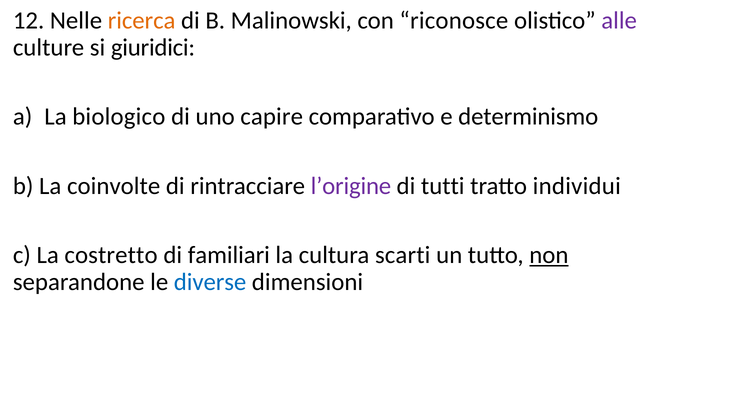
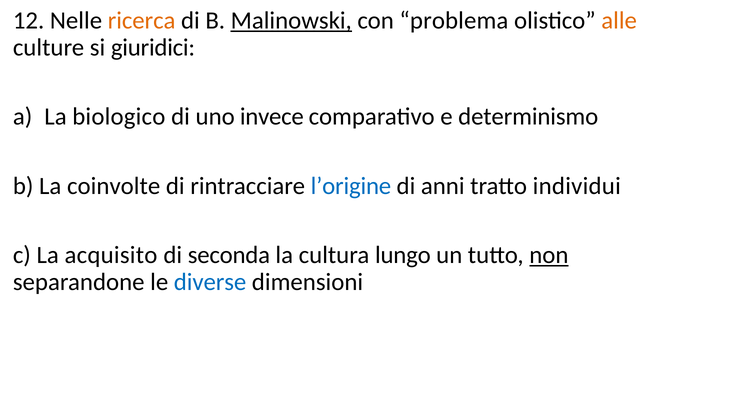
Malinowski underline: none -> present
riconosce: riconosce -> problema
alle colour: purple -> orange
capire: capire -> invece
l’origine colour: purple -> blue
tutti: tutti -> anni
costretto: costretto -> acquisito
familiari: familiari -> seconda
scarti: scarti -> lungo
